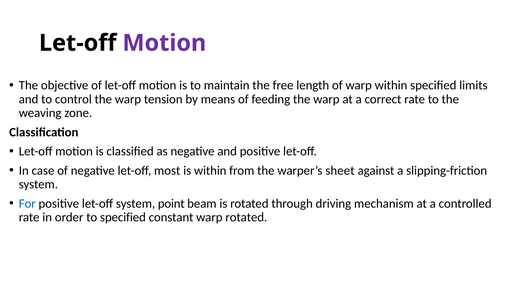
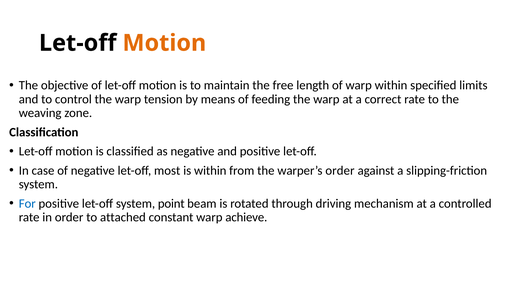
Motion at (164, 43) colour: purple -> orange
warper’s sheet: sheet -> order
to specified: specified -> attached
warp rotated: rotated -> achieve
